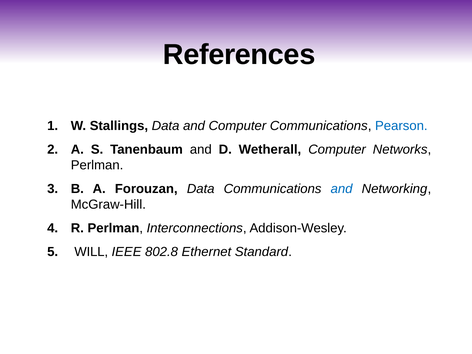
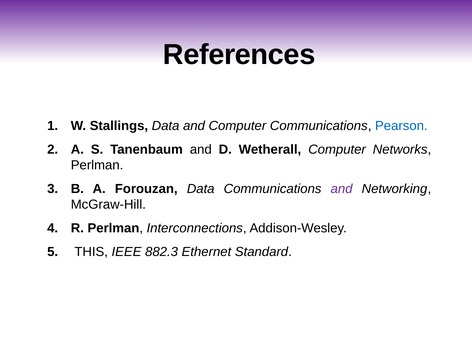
and at (342, 189) colour: blue -> purple
WILL: WILL -> THIS
802.8: 802.8 -> 882.3
